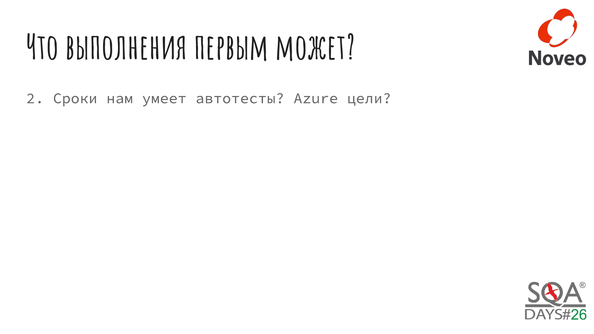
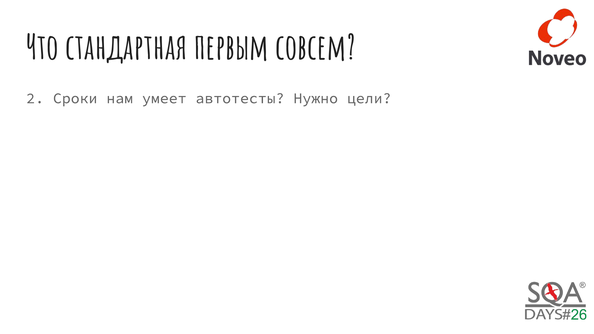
выполнения: выполнения -> стандартная
может: может -> совсем
Azure: Azure -> Нужно
